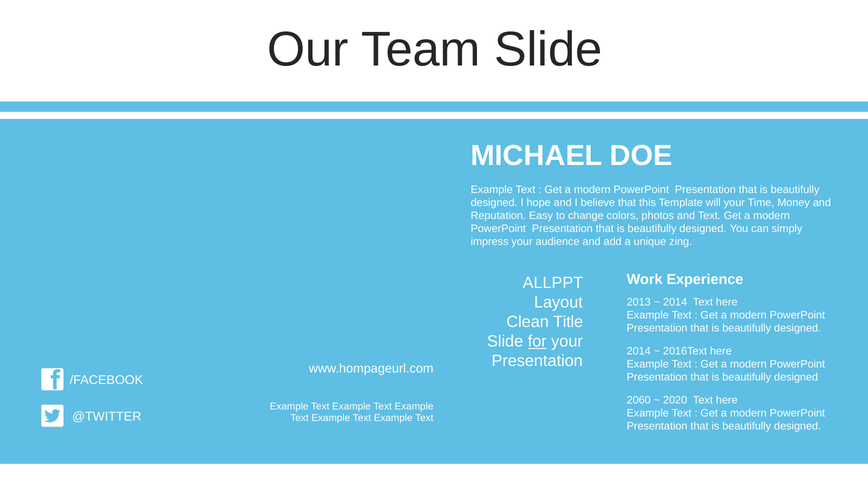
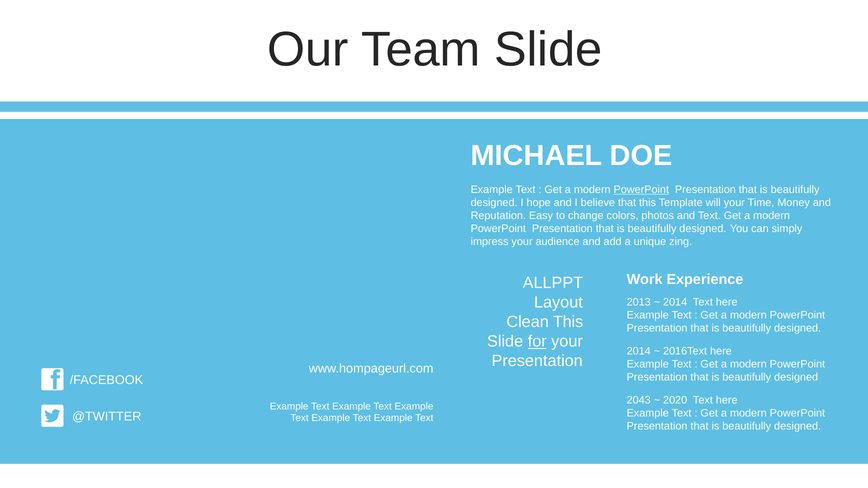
PowerPoint at (641, 190) underline: none -> present
Clean Title: Title -> This
2060: 2060 -> 2043
